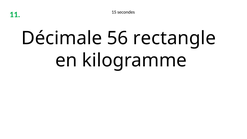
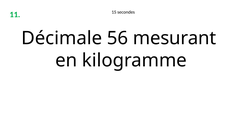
rectangle: rectangle -> mesurant
